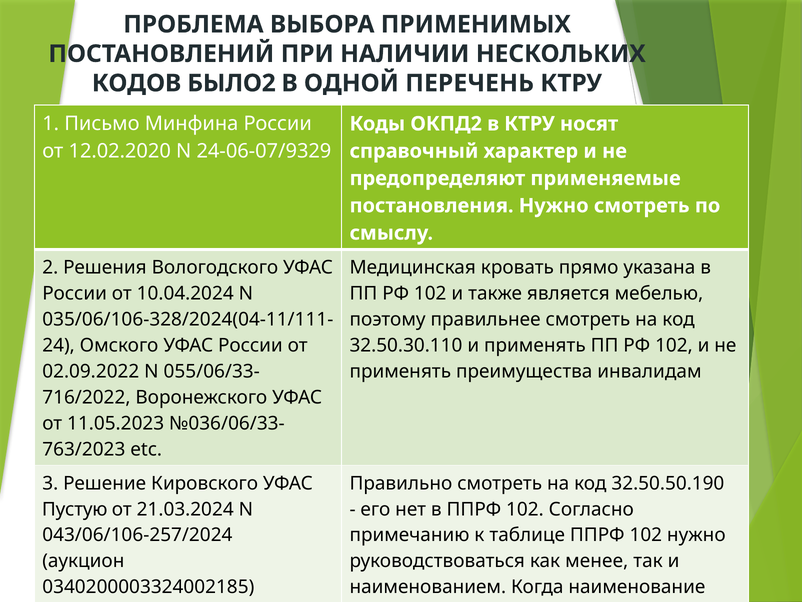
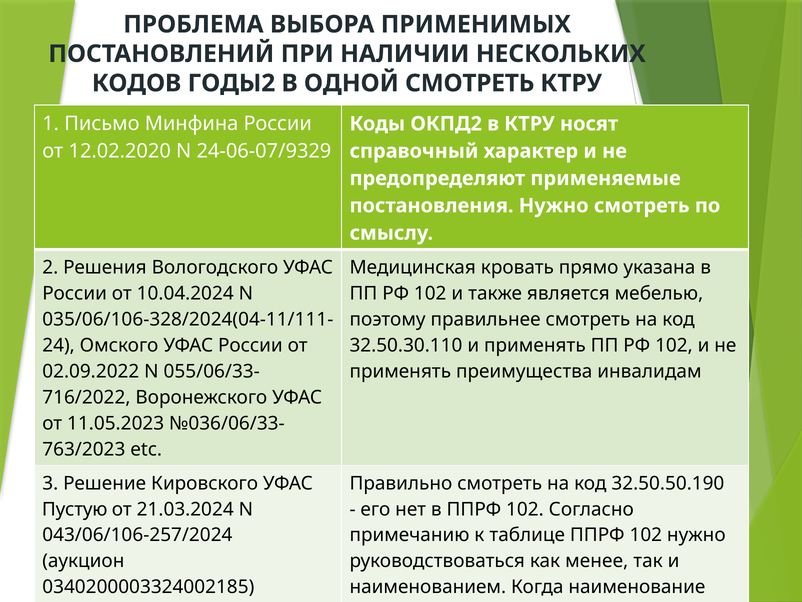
БЫЛО2: БЫЛО2 -> ГОДЫ2
ОДНОЙ ПЕРЕЧЕНЬ: ПЕРЕЧЕНЬ -> СМОТРЕТЬ
